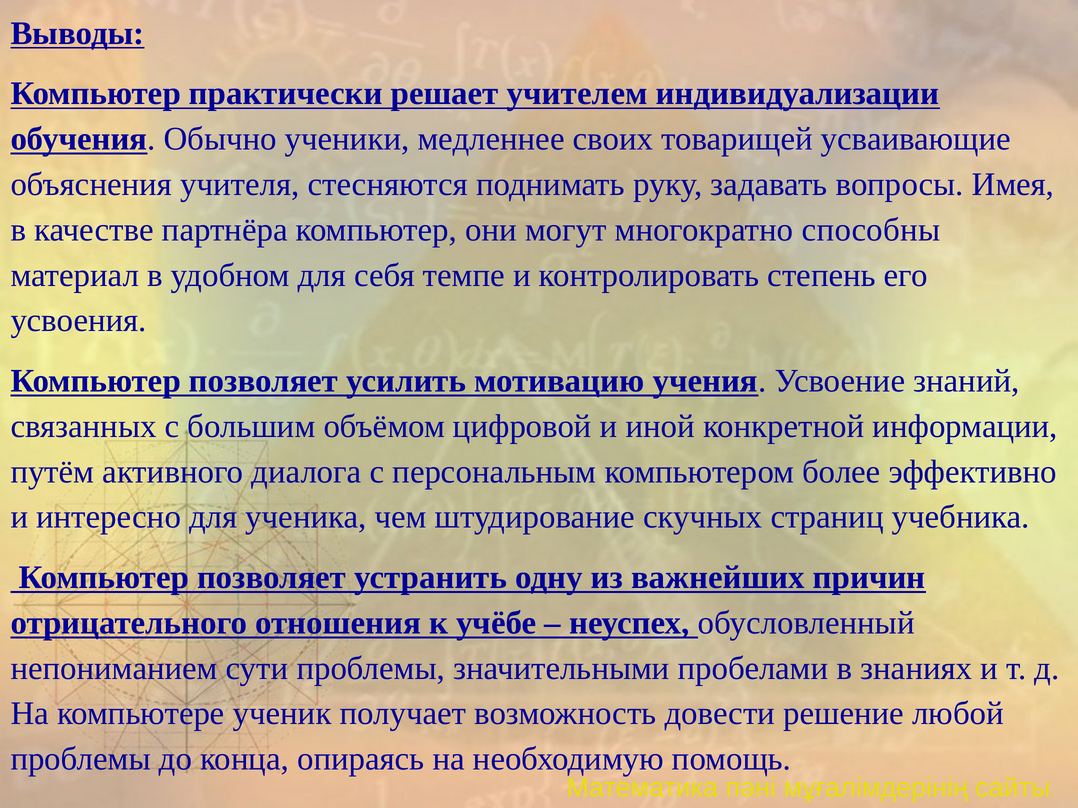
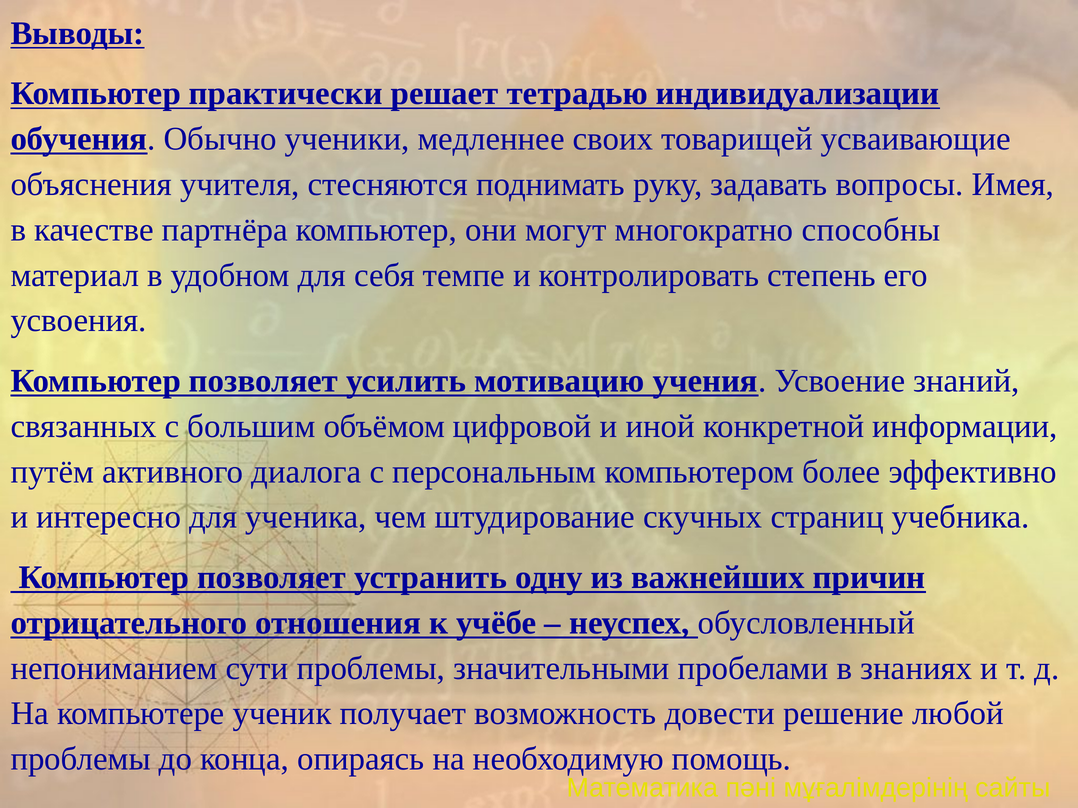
учителем: учителем -> тетрадью
